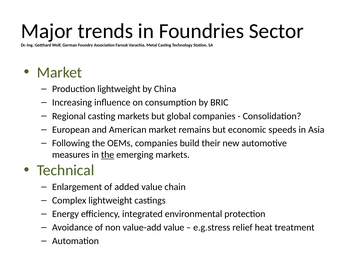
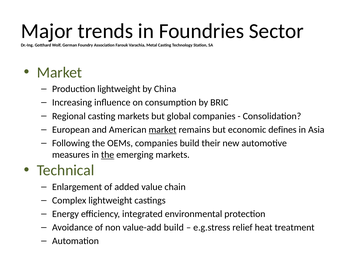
market at (163, 130) underline: none -> present
speeds: speeds -> defines
value-add value: value -> build
